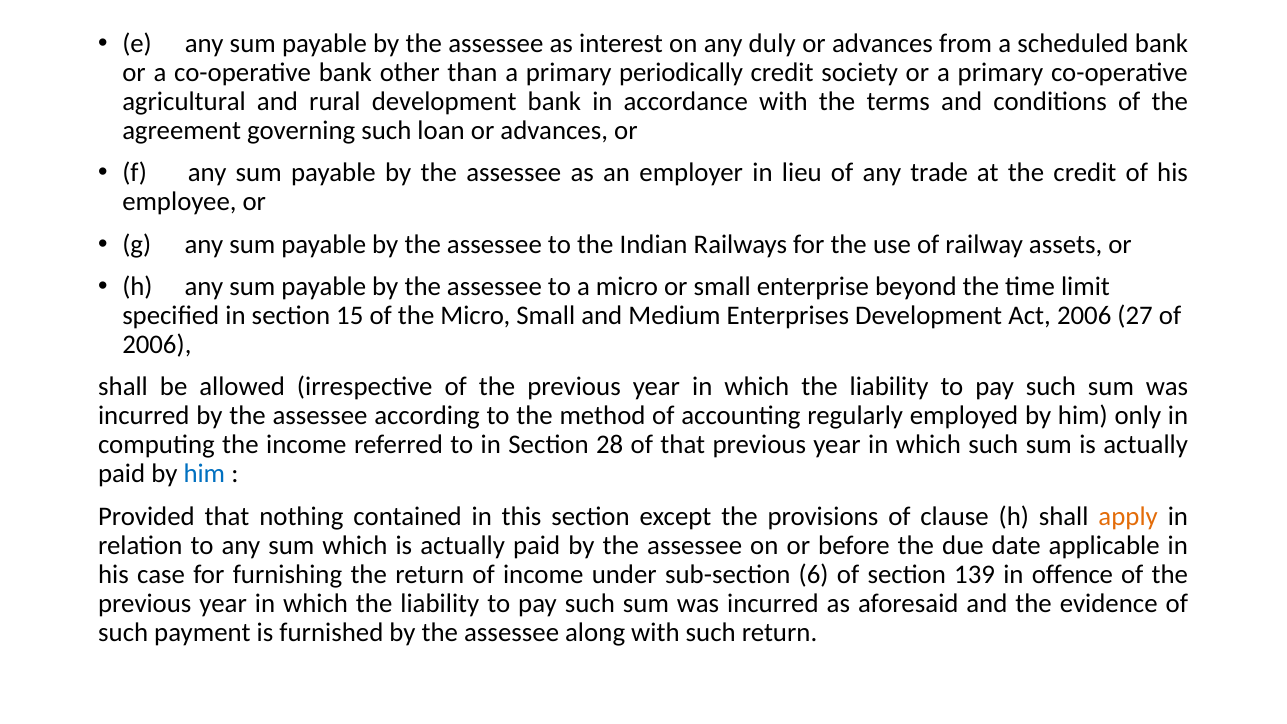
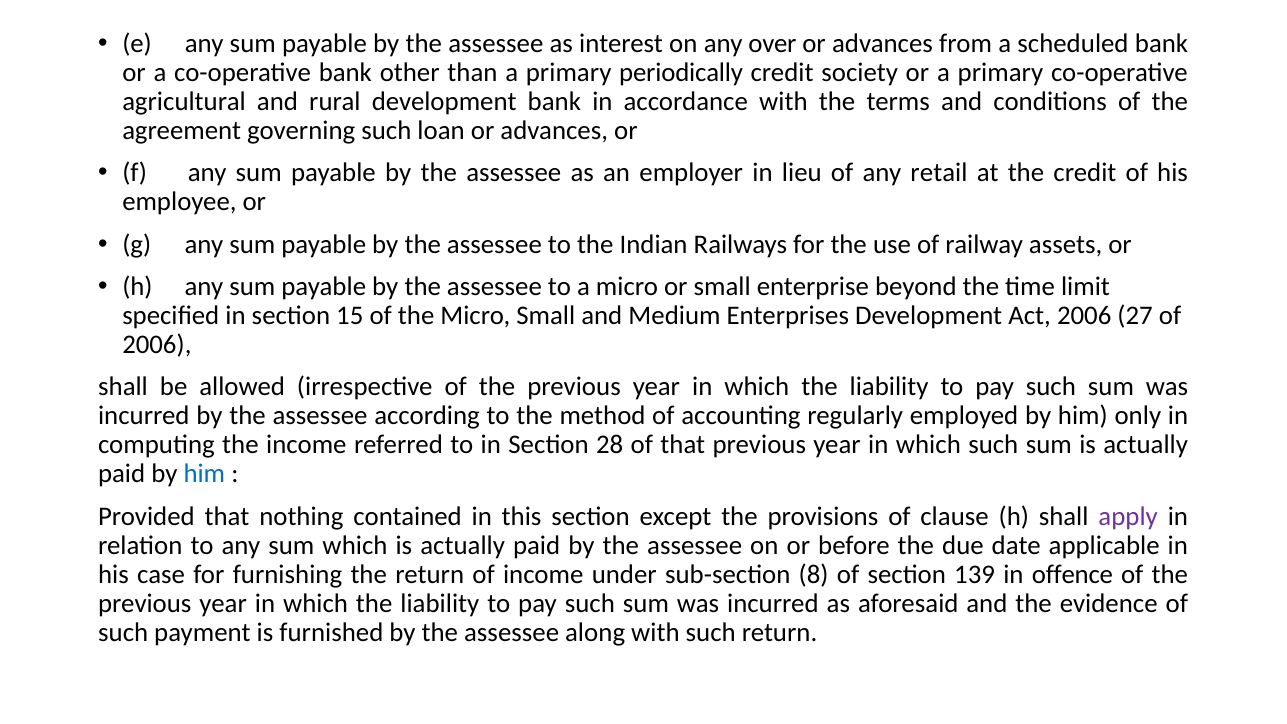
duly: duly -> over
trade: trade -> retail
apply colour: orange -> purple
6: 6 -> 8
